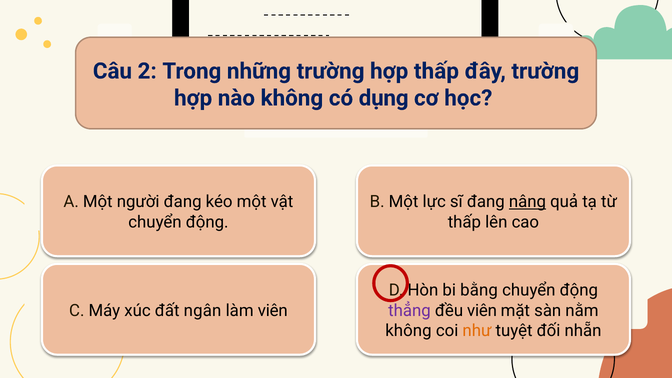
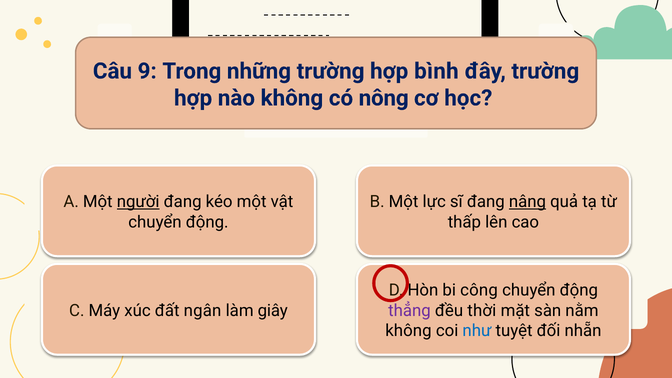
2: 2 -> 9
hợp thấp: thấp -> bình
dụng: dụng -> nông
người underline: none -> present
bằng: bằng -> công
làm viên: viên -> giây
đều viên: viên -> thời
như colour: orange -> blue
